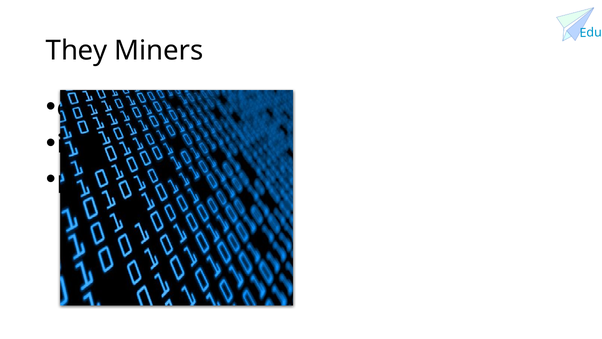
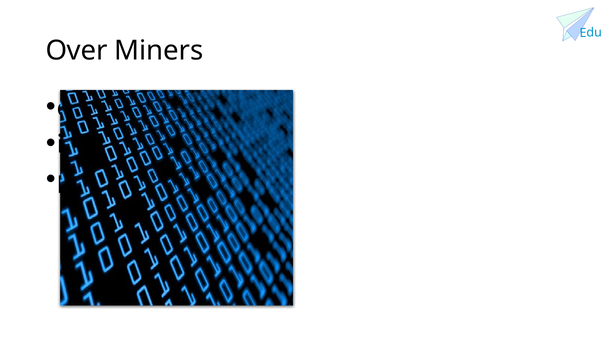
They: They -> Over
